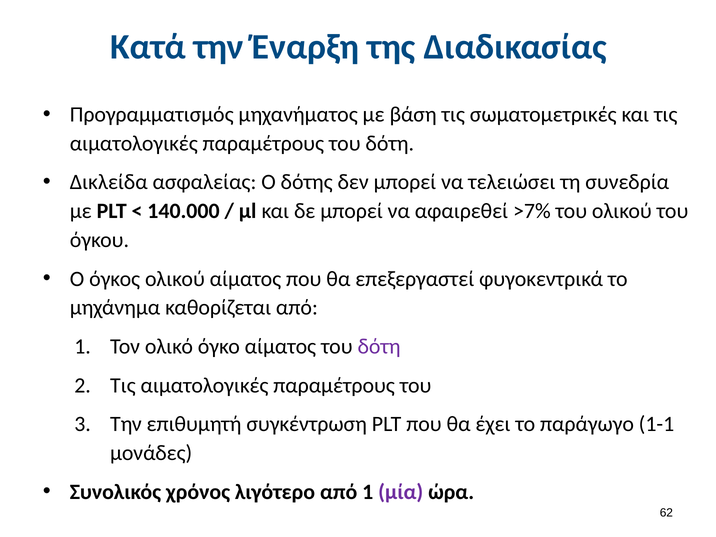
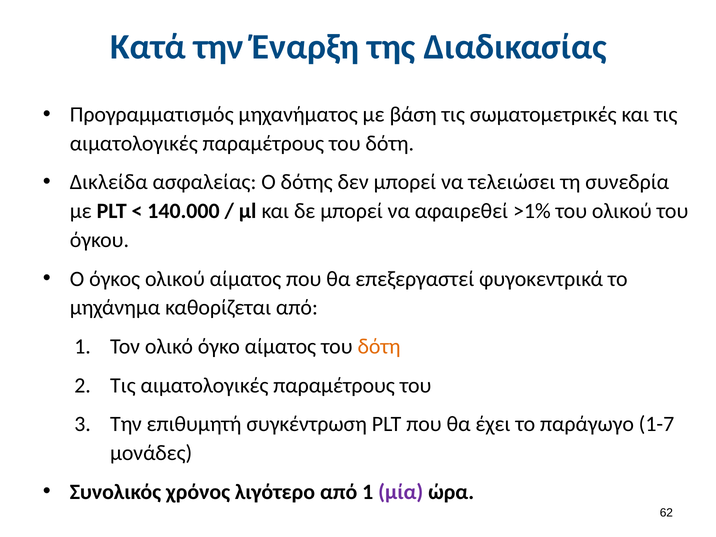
>7%: >7% -> >1%
δότη at (379, 346) colour: purple -> orange
1-1: 1-1 -> 1-7
